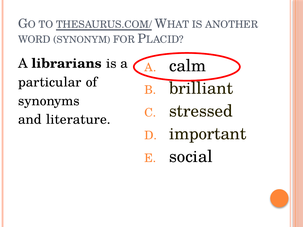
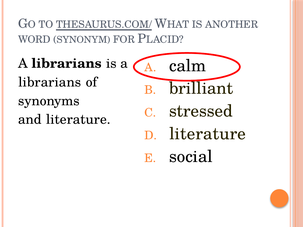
particular at (50, 82): particular -> librarians
important at (208, 134): important -> literature
